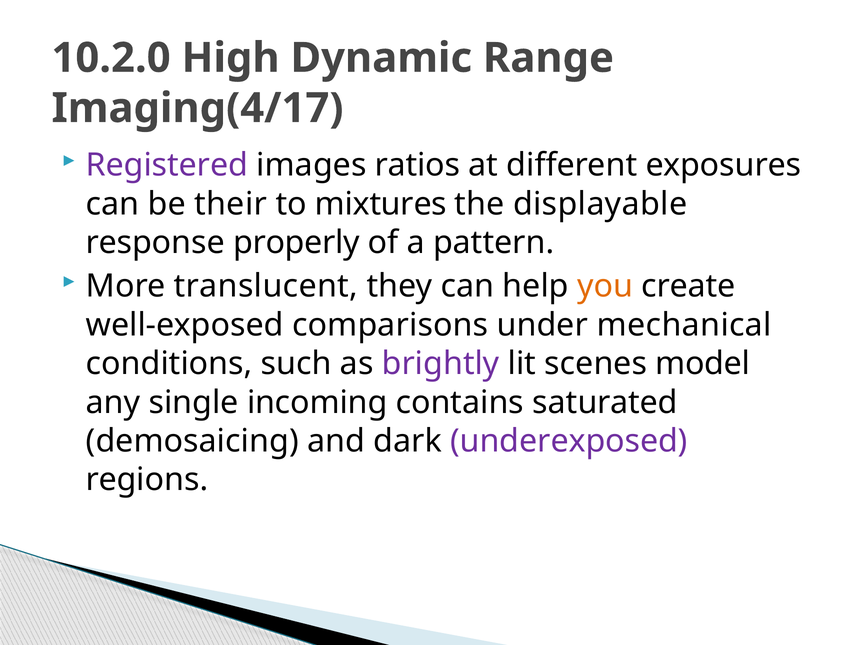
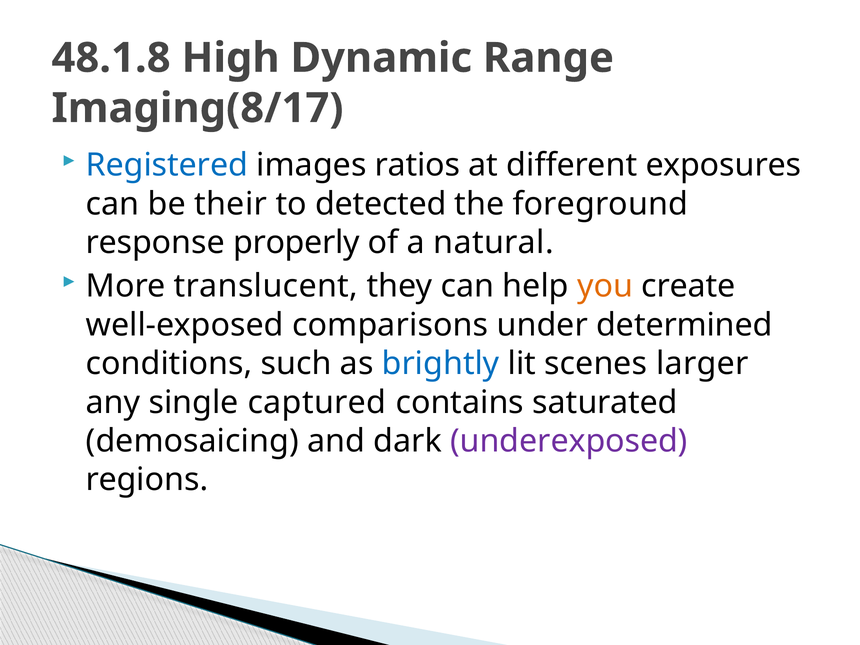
10.2.0: 10.2.0 -> 48.1.8
Imaging(4/17: Imaging(4/17 -> Imaging(8/17
Registered colour: purple -> blue
mixtures: mixtures -> detected
displayable: displayable -> foreground
pattern: pattern -> natural
mechanical: mechanical -> determined
brightly colour: purple -> blue
model: model -> larger
incoming: incoming -> captured
